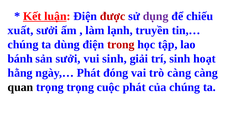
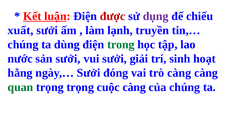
trong colour: red -> green
bánh: bánh -> nước
vui sinh: sinh -> sưởi
ngày,… Phát: Phát -> Sưởi
quan colour: black -> green
cuộc phát: phát -> càng
